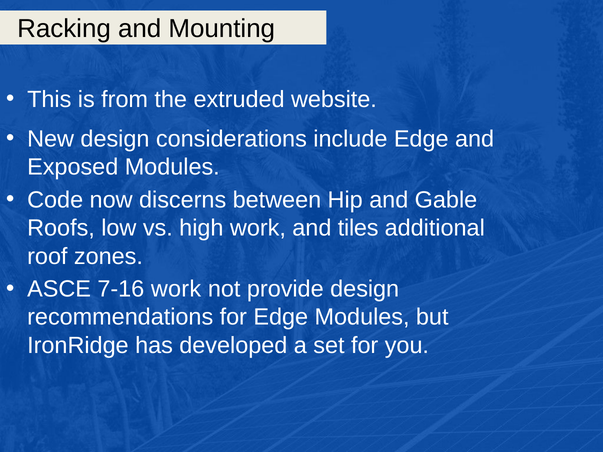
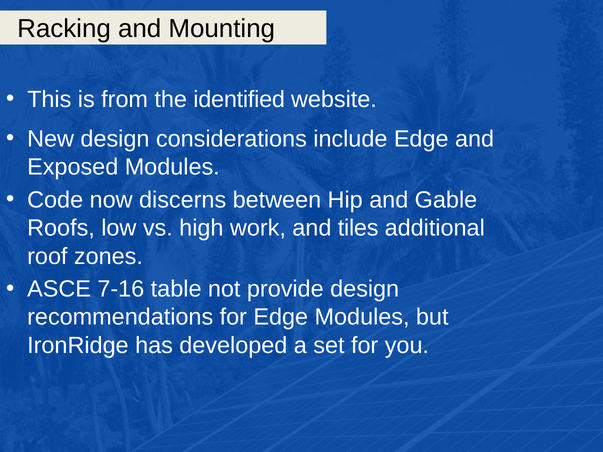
extruded: extruded -> identified
7-16 work: work -> table
